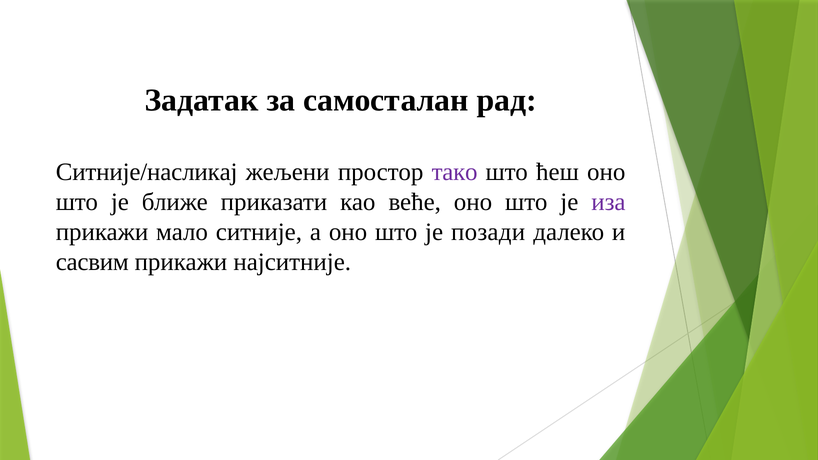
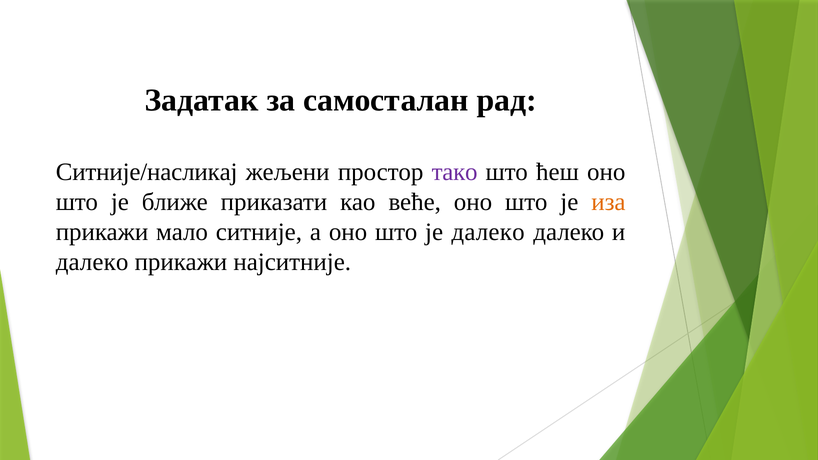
иза colour: purple -> orange
је позади: позади -> далеко
сасвим at (92, 262): сасвим -> далеко
